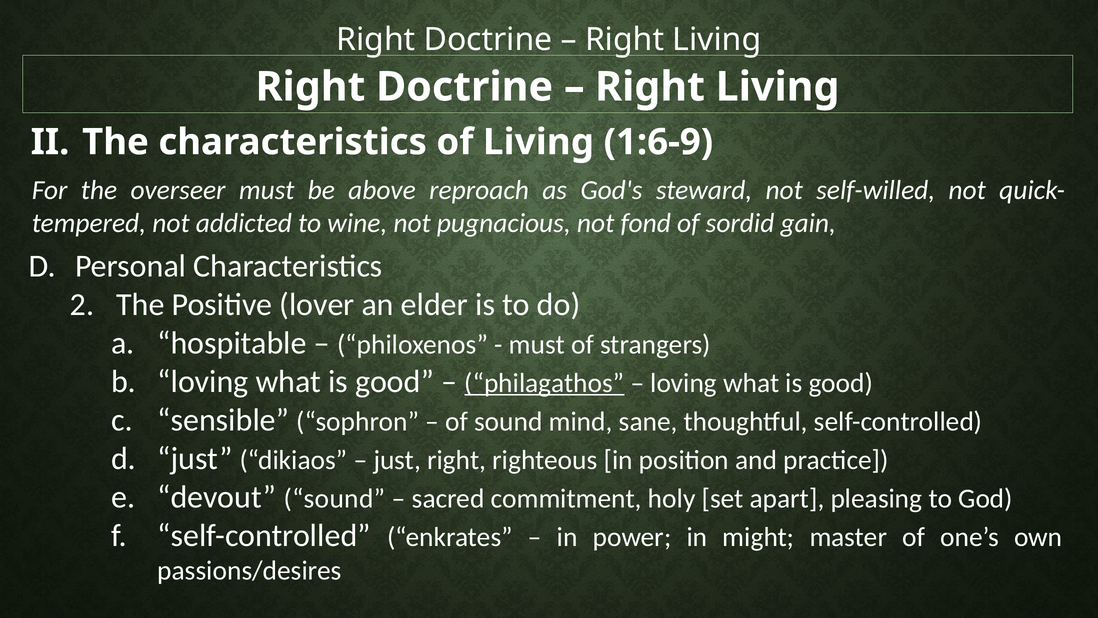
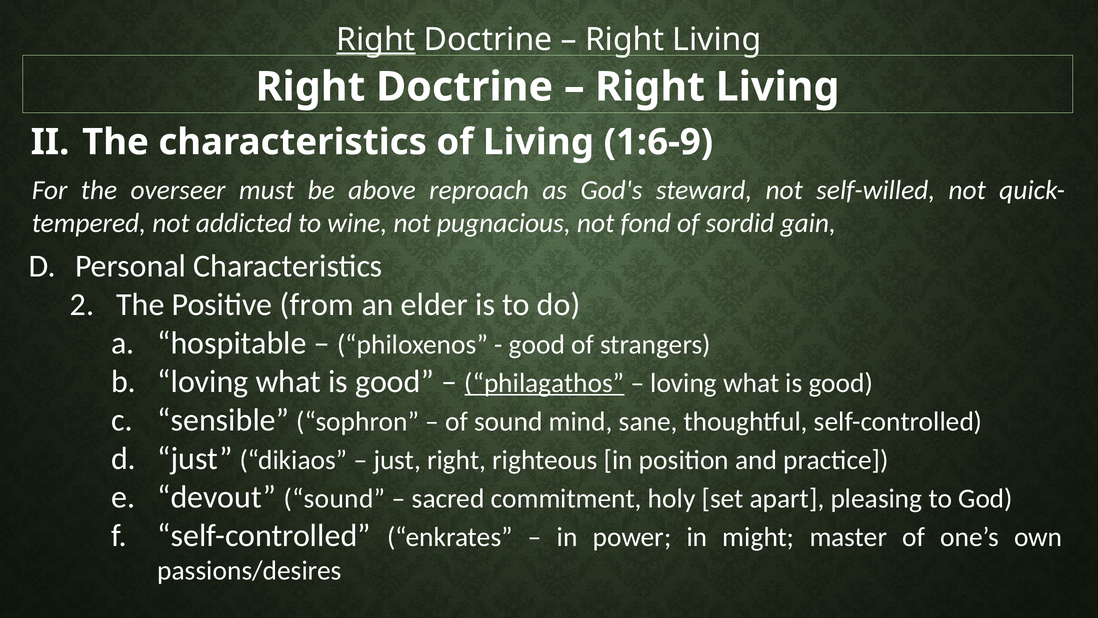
Right at (376, 40) underline: none -> present
lover: lover -> from
must at (537, 344): must -> good
